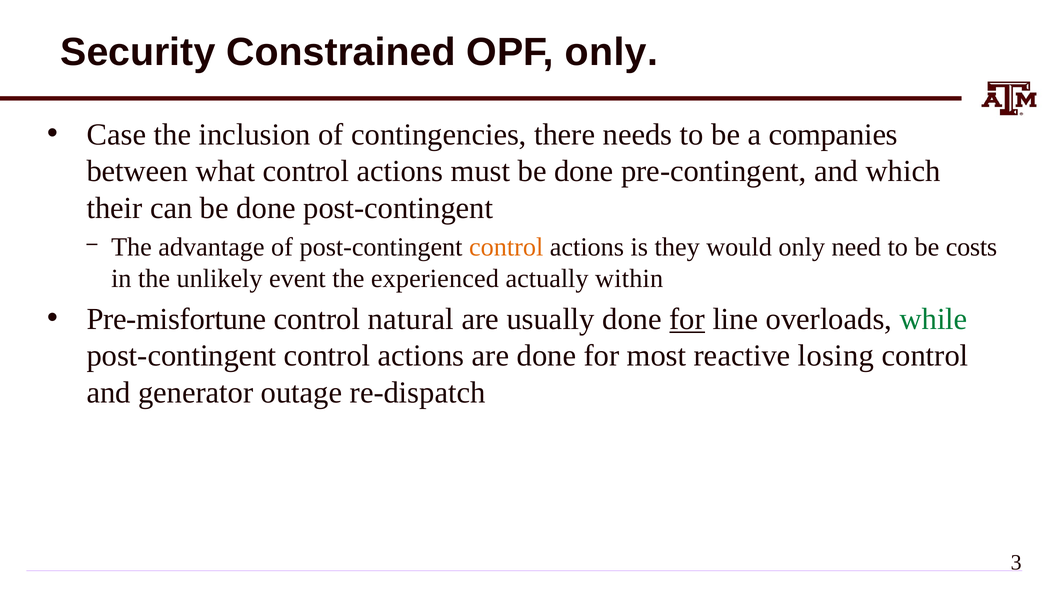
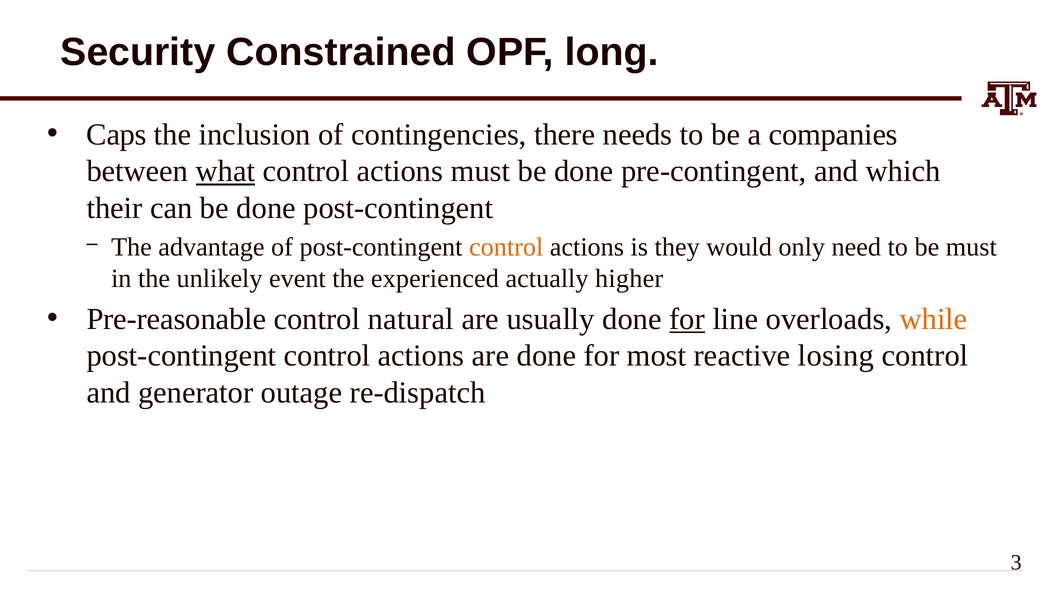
OPF only: only -> long
Case: Case -> Caps
what underline: none -> present
be costs: costs -> must
within: within -> higher
Pre-misfortune: Pre-misfortune -> Pre-reasonable
while colour: green -> orange
